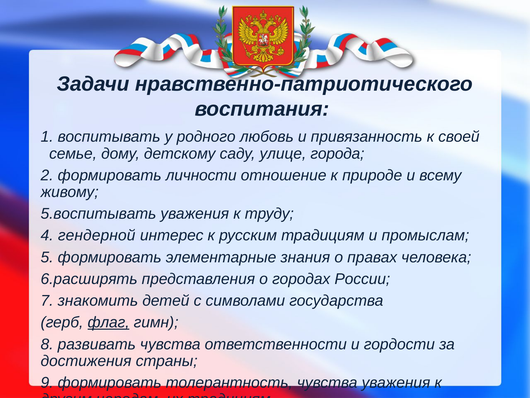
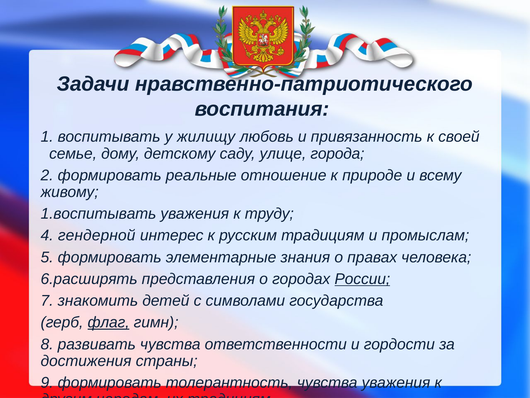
родного: родного -> жилищу
личности: личности -> реальные
5.воспитывать: 5.воспитывать -> 1.воспитывать
России underline: none -> present
